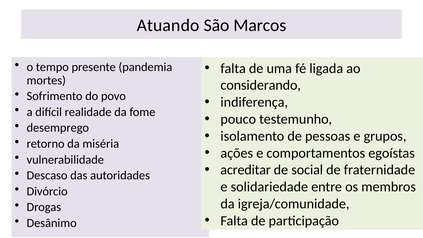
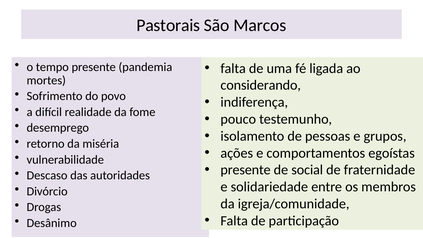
Atuando: Atuando -> Pastorais
acreditar at (246, 170): acreditar -> presente
